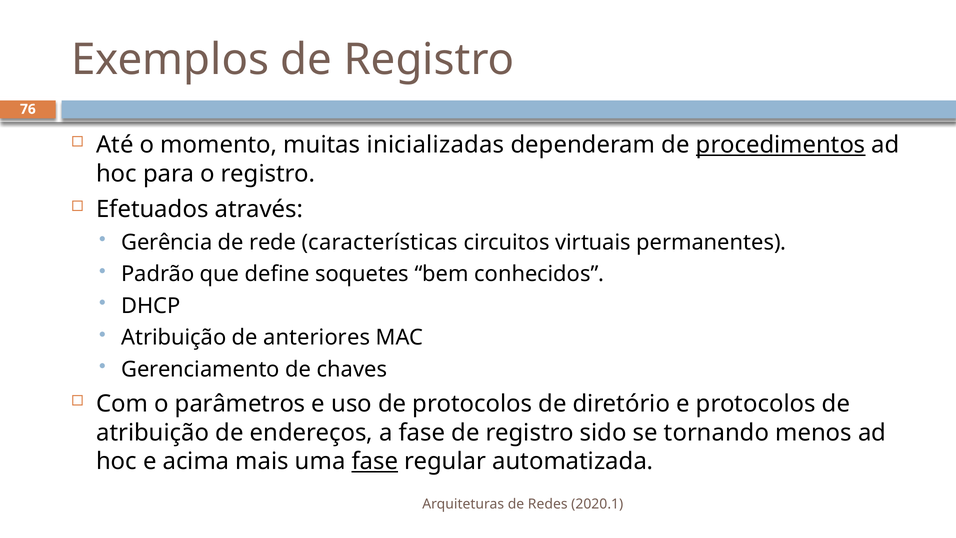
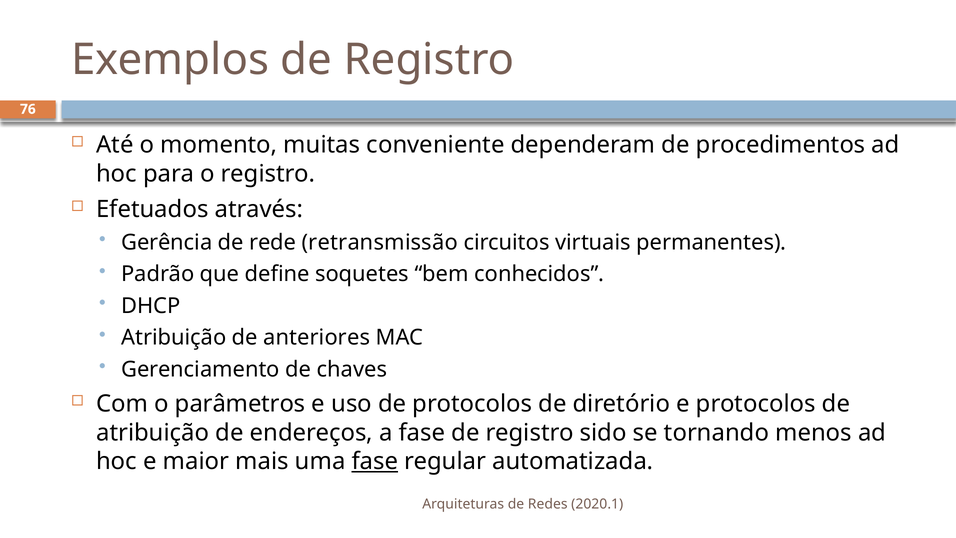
inicializadas: inicializadas -> conveniente
procedimentos underline: present -> none
características: características -> retransmissão
acima: acima -> maior
